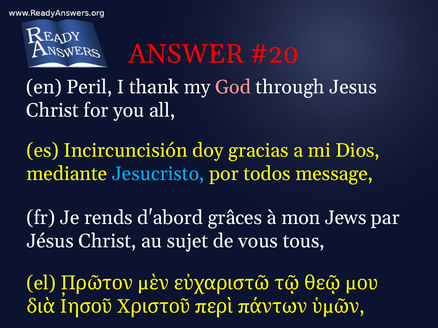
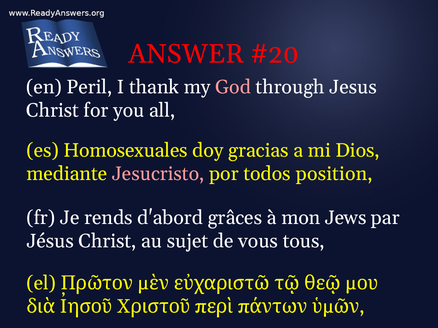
Incircuncisión: Incircuncisión -> Homosexuales
Jesucristo colour: light blue -> pink
message: message -> position
